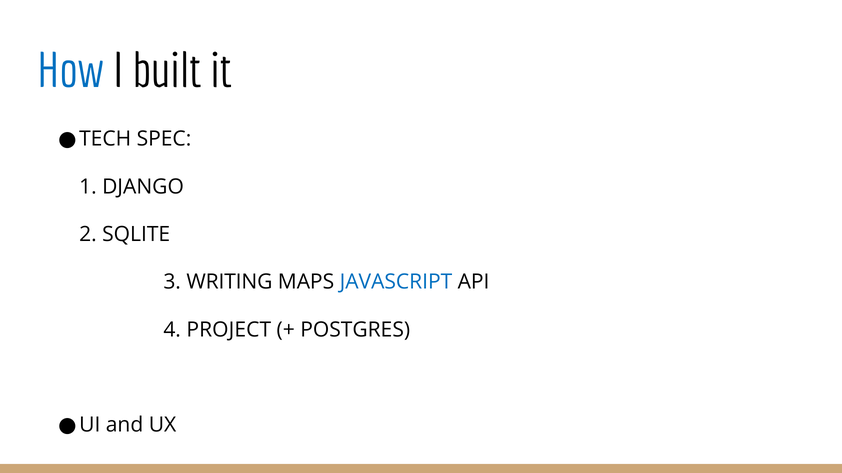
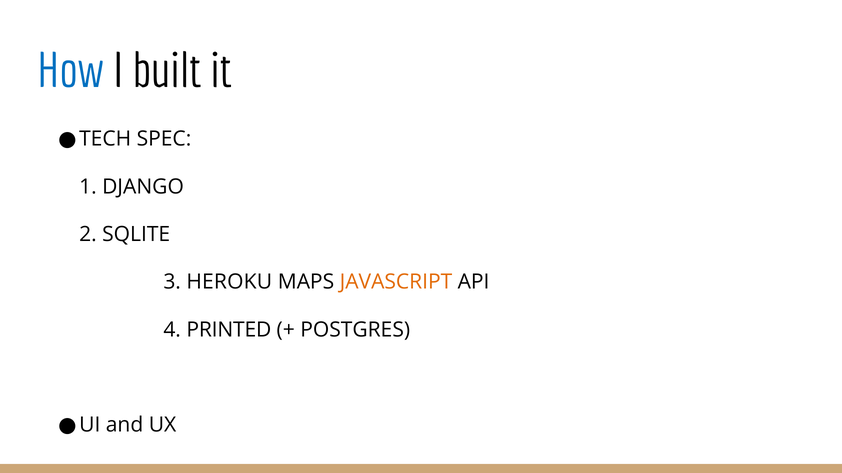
WRITING: WRITING -> HEROKU
JAVASCRIPT colour: blue -> orange
PROJECT: PROJECT -> PRINTED
